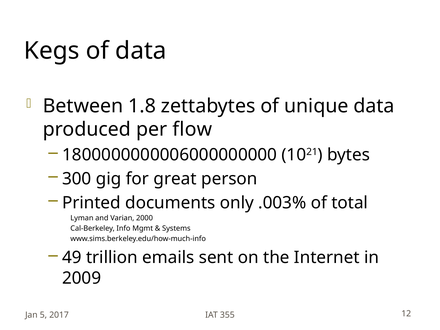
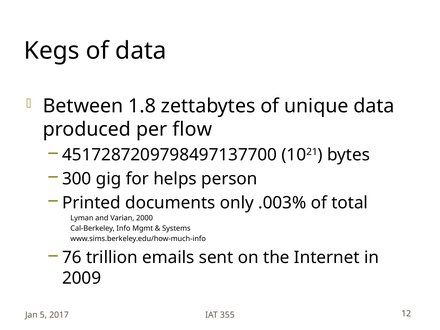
1800000000006000000000: 1800000000006000000000 -> 4517287209798497137700
great: great -> helps
49: 49 -> 76
